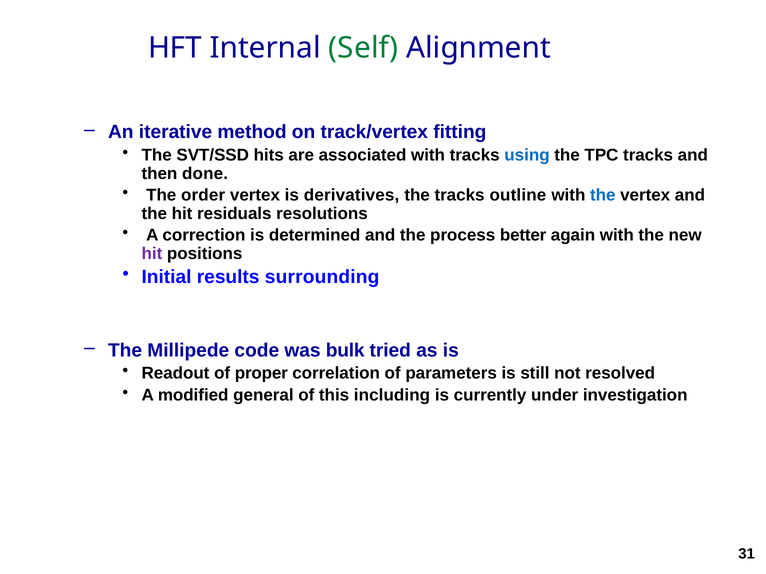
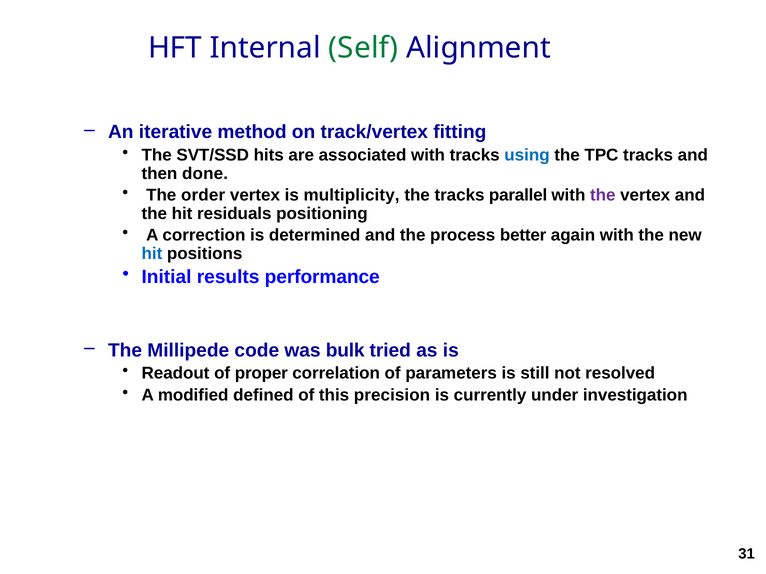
derivatives: derivatives -> multiplicity
outline: outline -> parallel
the at (603, 195) colour: blue -> purple
resolutions: resolutions -> positioning
hit at (152, 254) colour: purple -> blue
surrounding: surrounding -> performance
general: general -> defined
including: including -> precision
